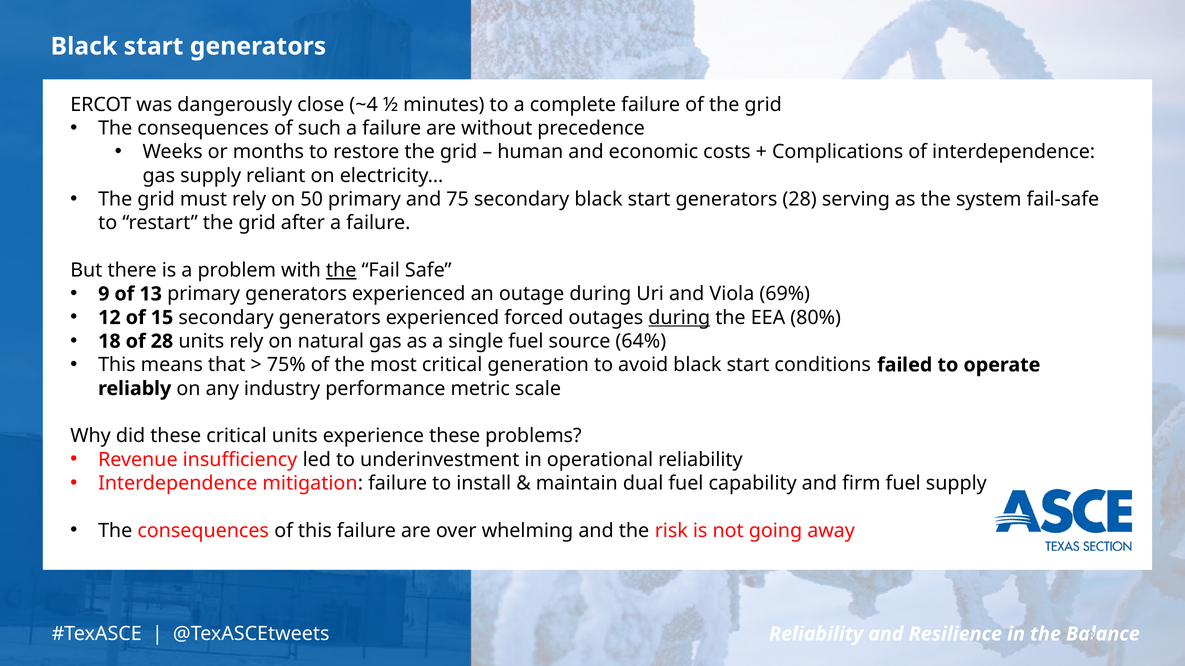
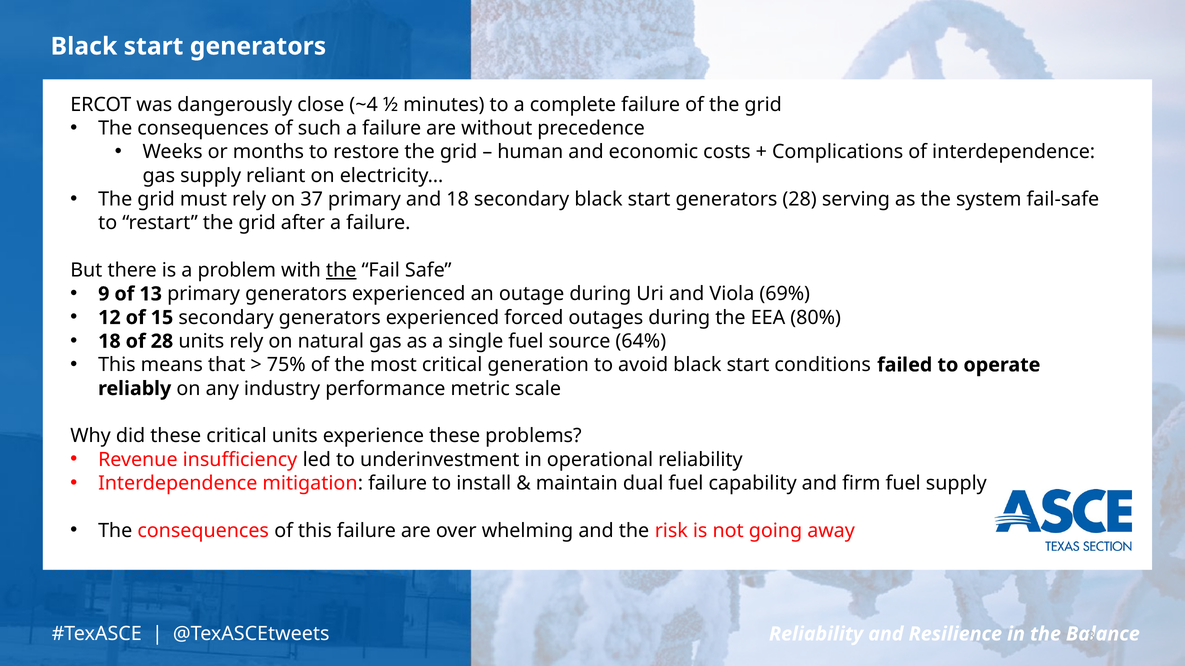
50: 50 -> 37
and 75: 75 -> 18
during at (679, 318) underline: present -> none
